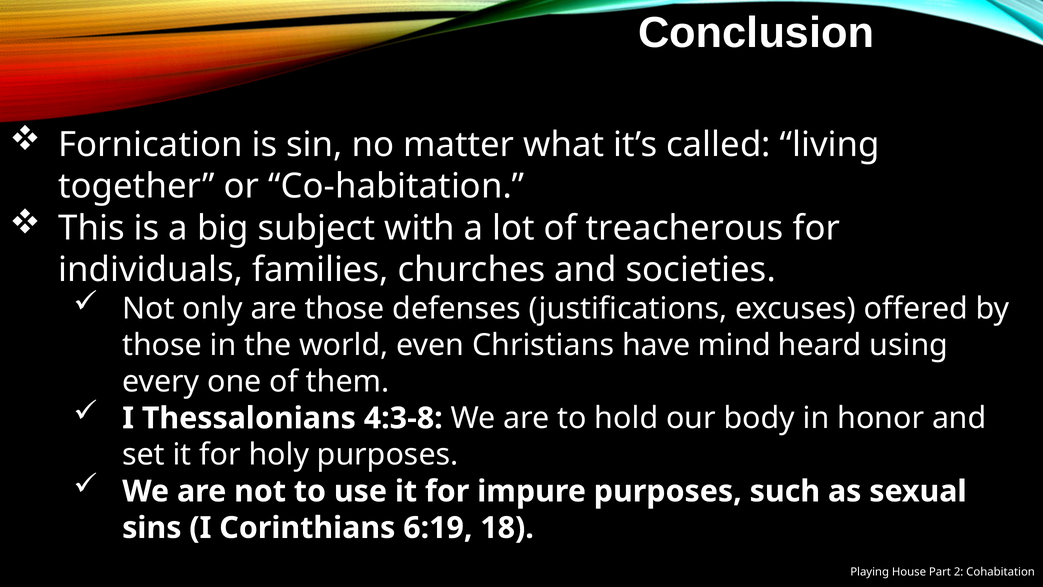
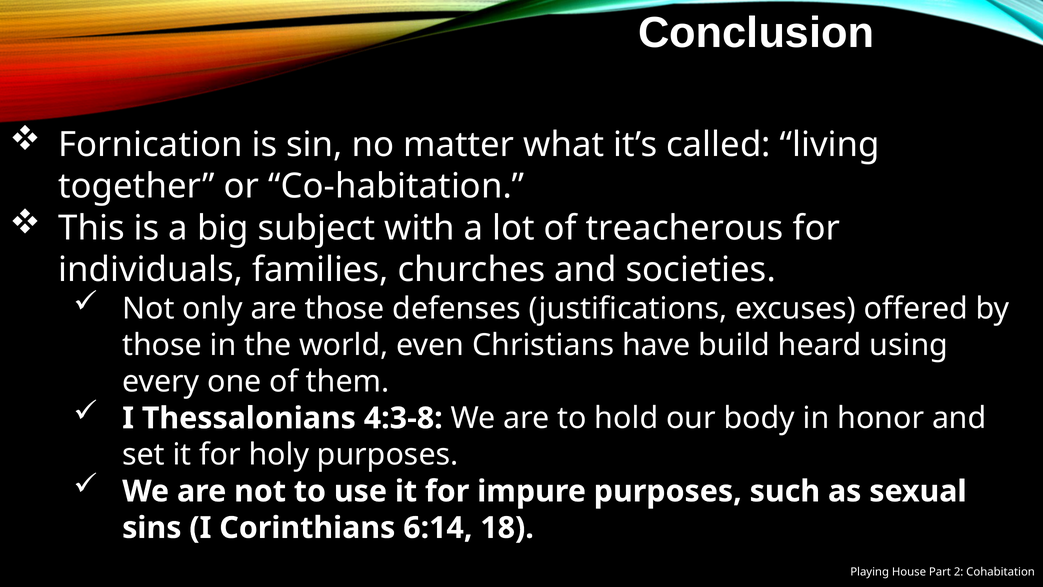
mind: mind -> build
6:19: 6:19 -> 6:14
